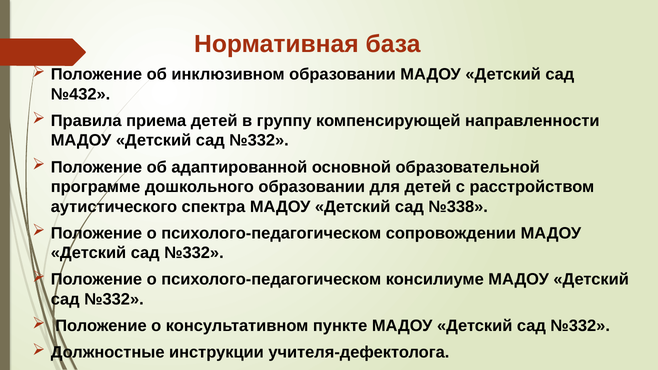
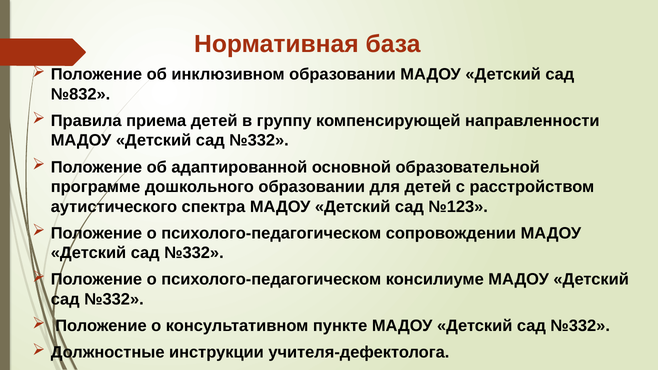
№432: №432 -> №832
№338: №338 -> №123
